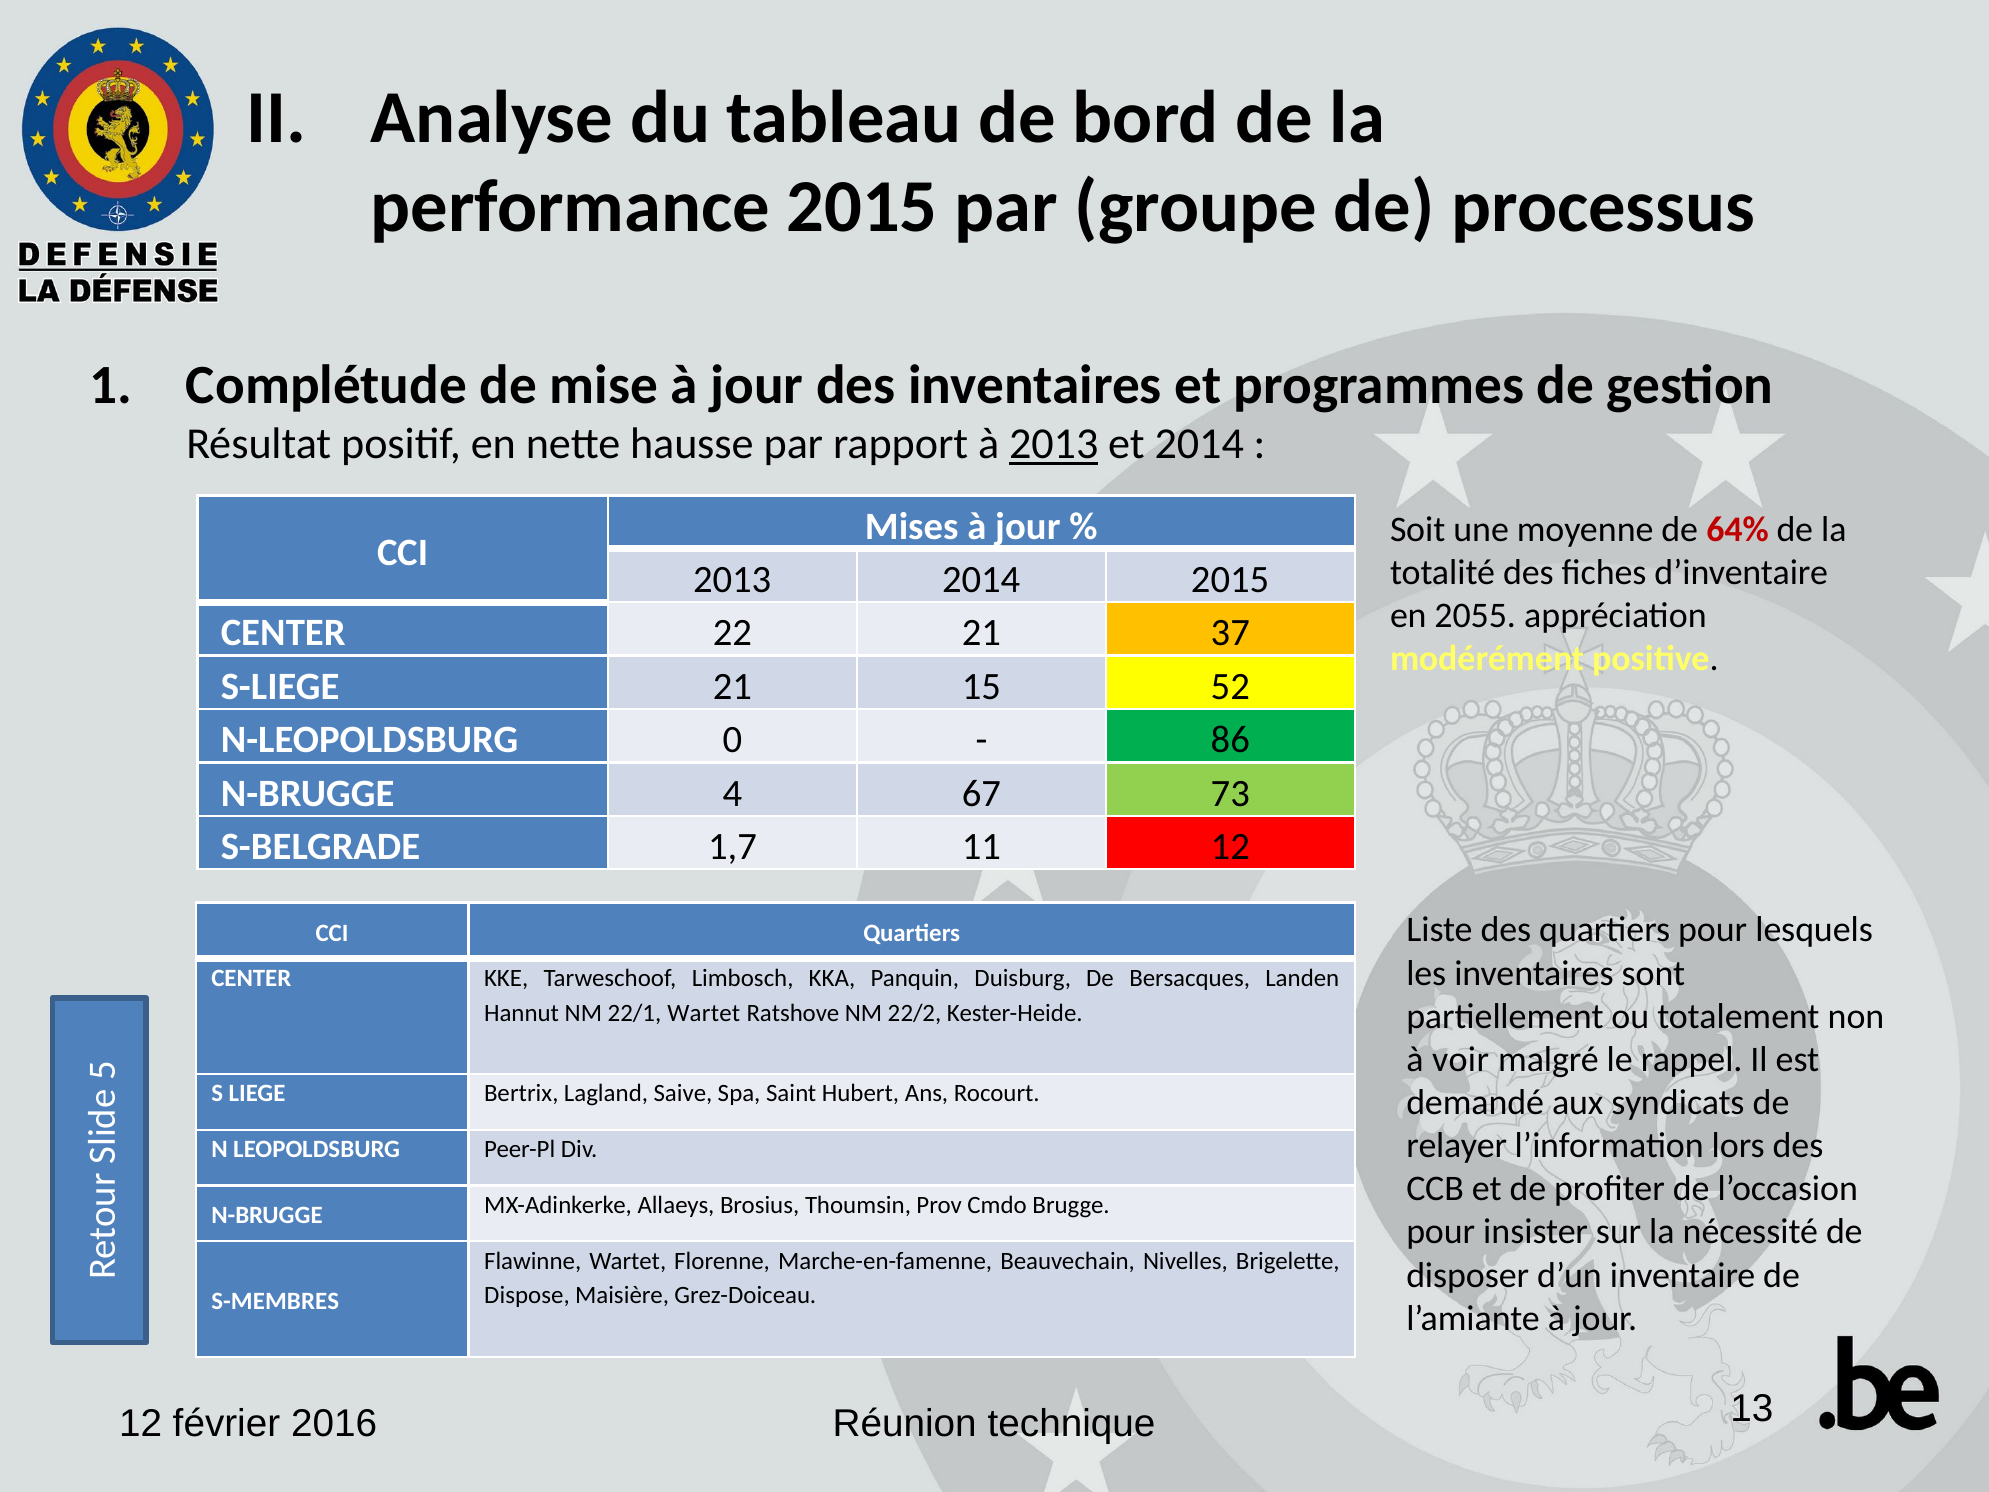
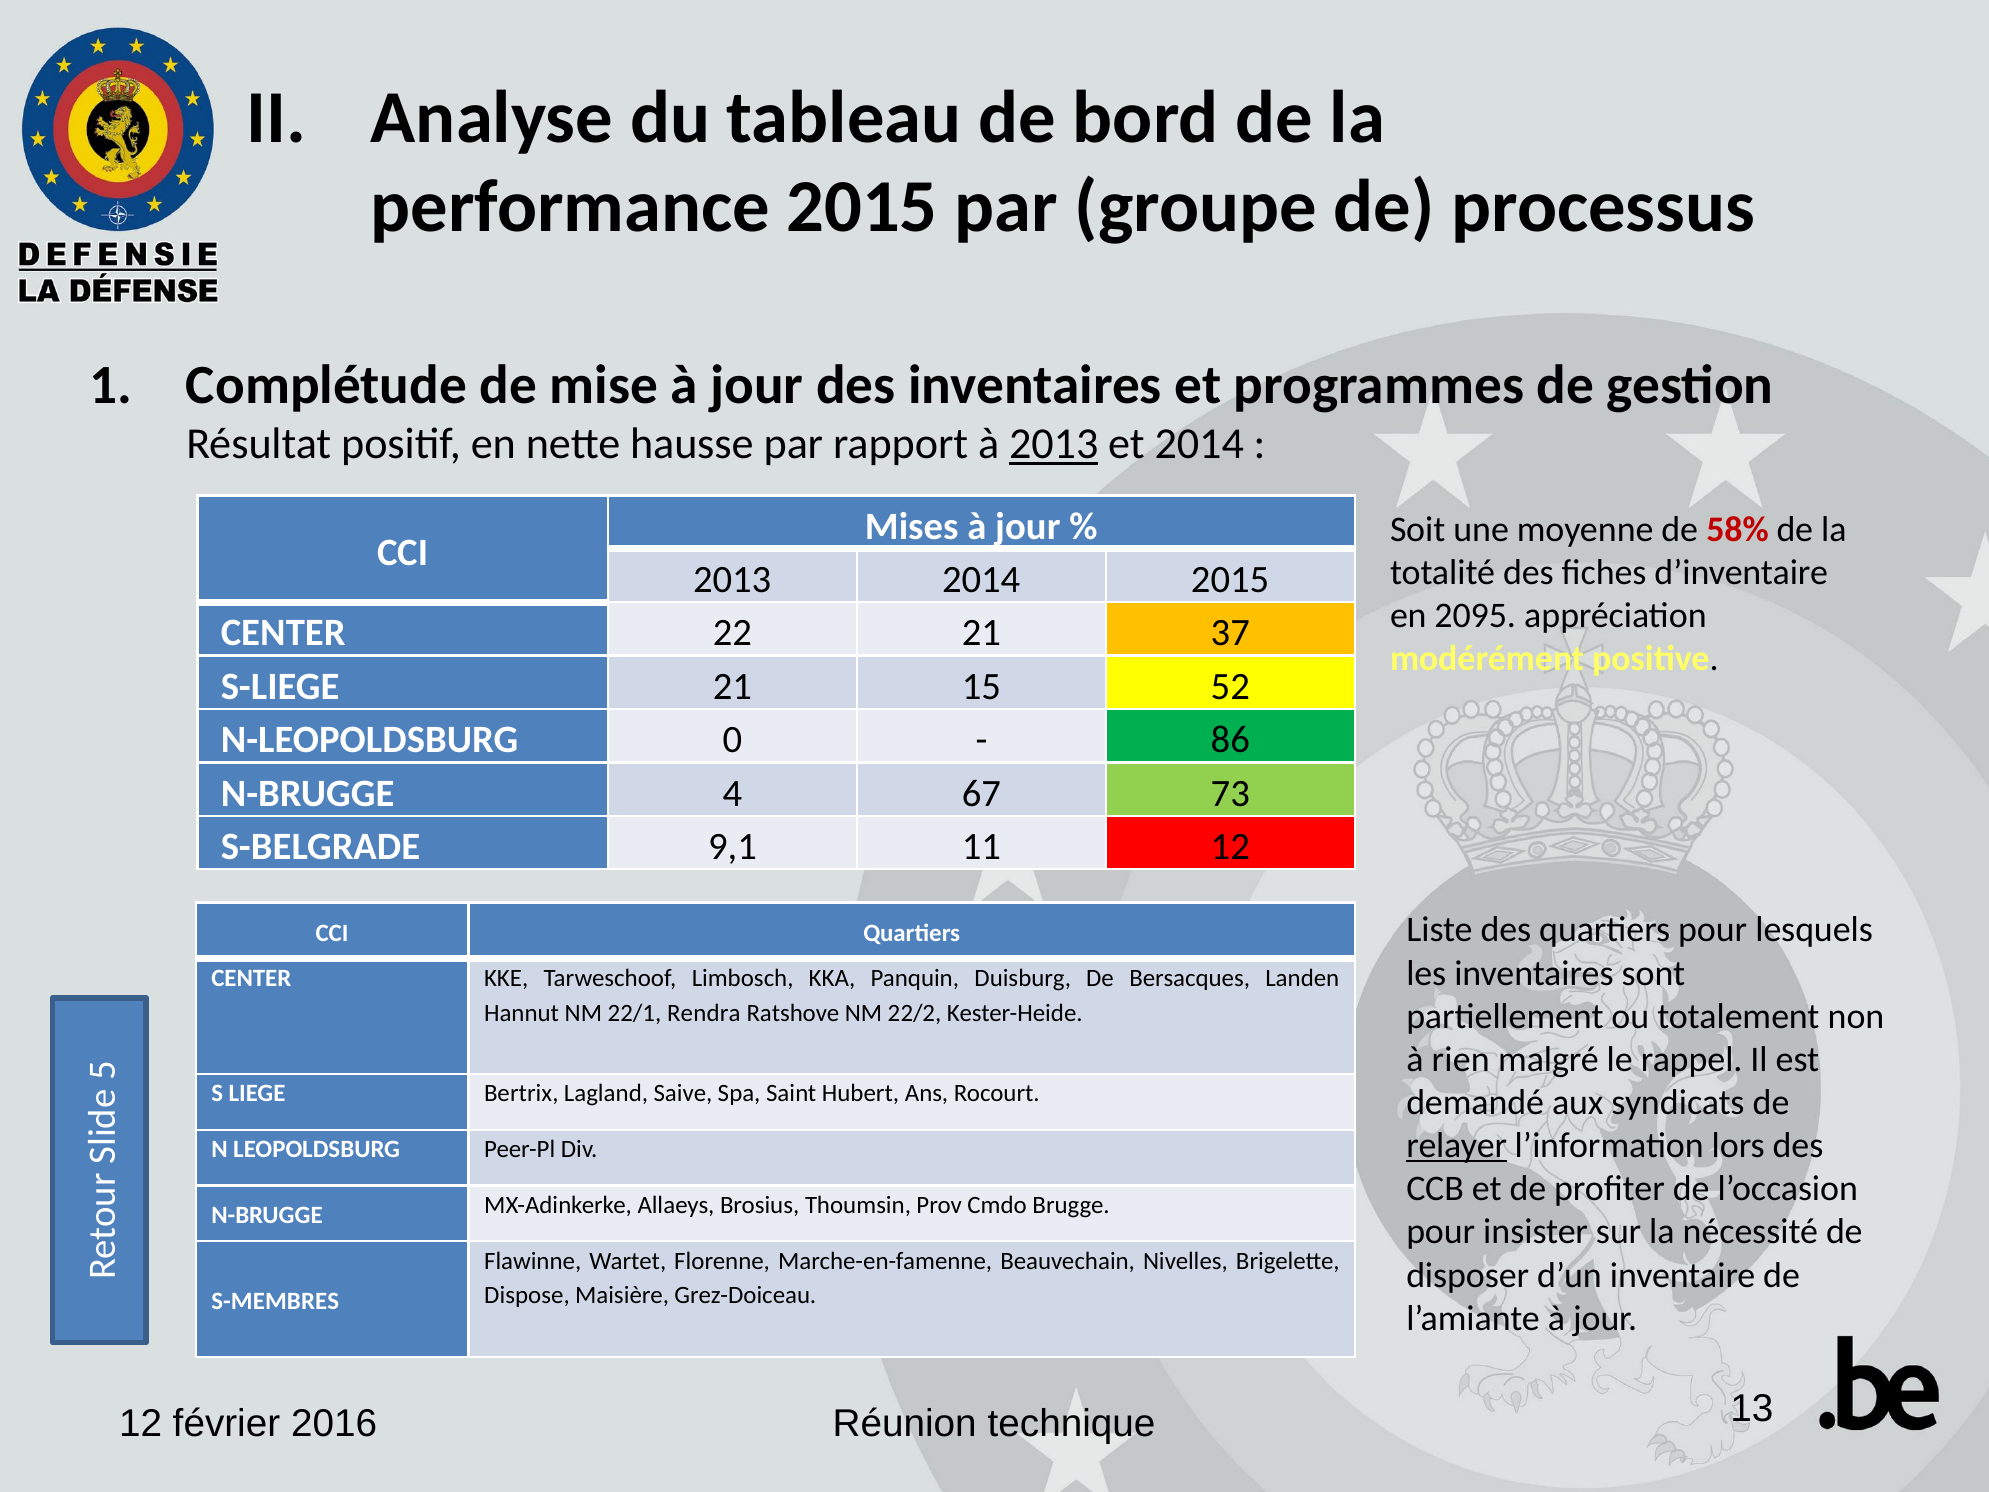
64%: 64% -> 58%
2055: 2055 -> 2095
1,7: 1,7 -> 9,1
22/1 Wartet: Wartet -> Rendra
voir: voir -> rien
relayer underline: none -> present
